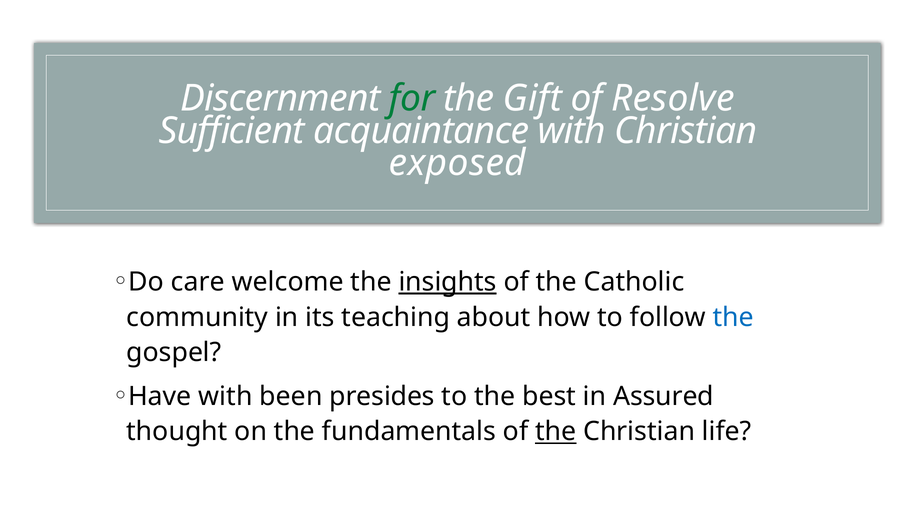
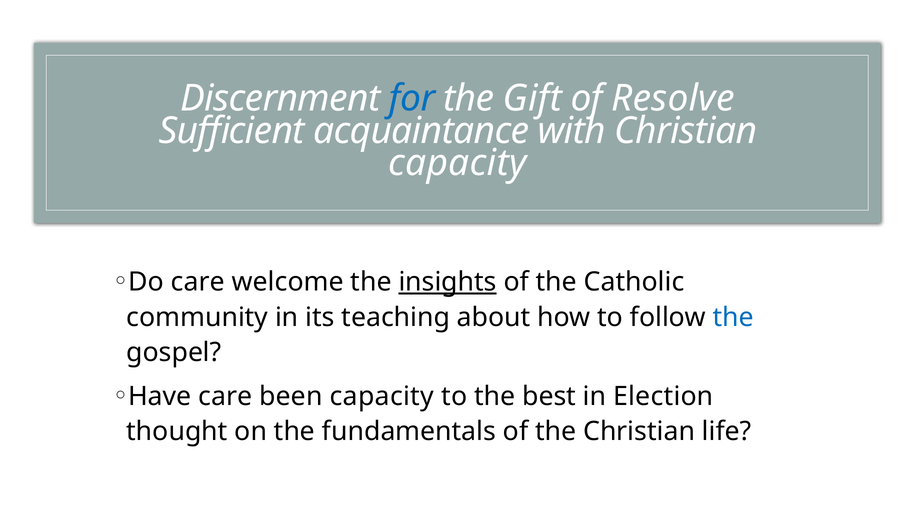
for colour: green -> blue
exposed at (457, 163): exposed -> capacity
Have with: with -> care
been presides: presides -> capacity
Assured: Assured -> Election
the at (556, 431) underline: present -> none
